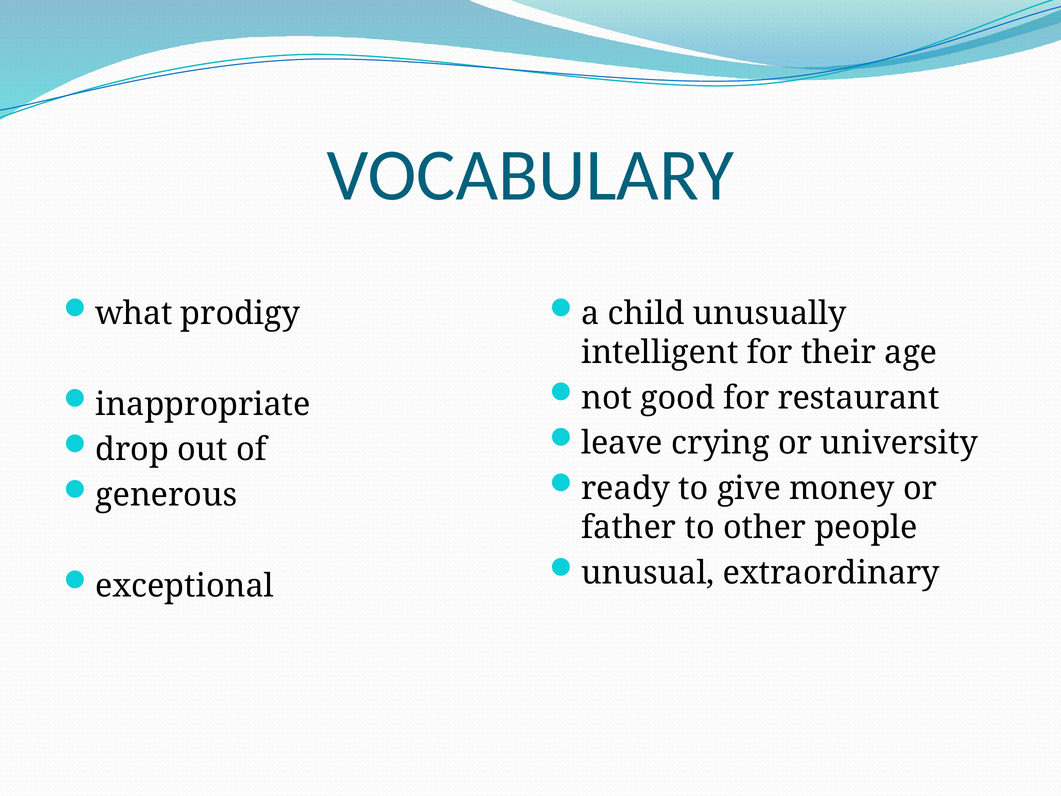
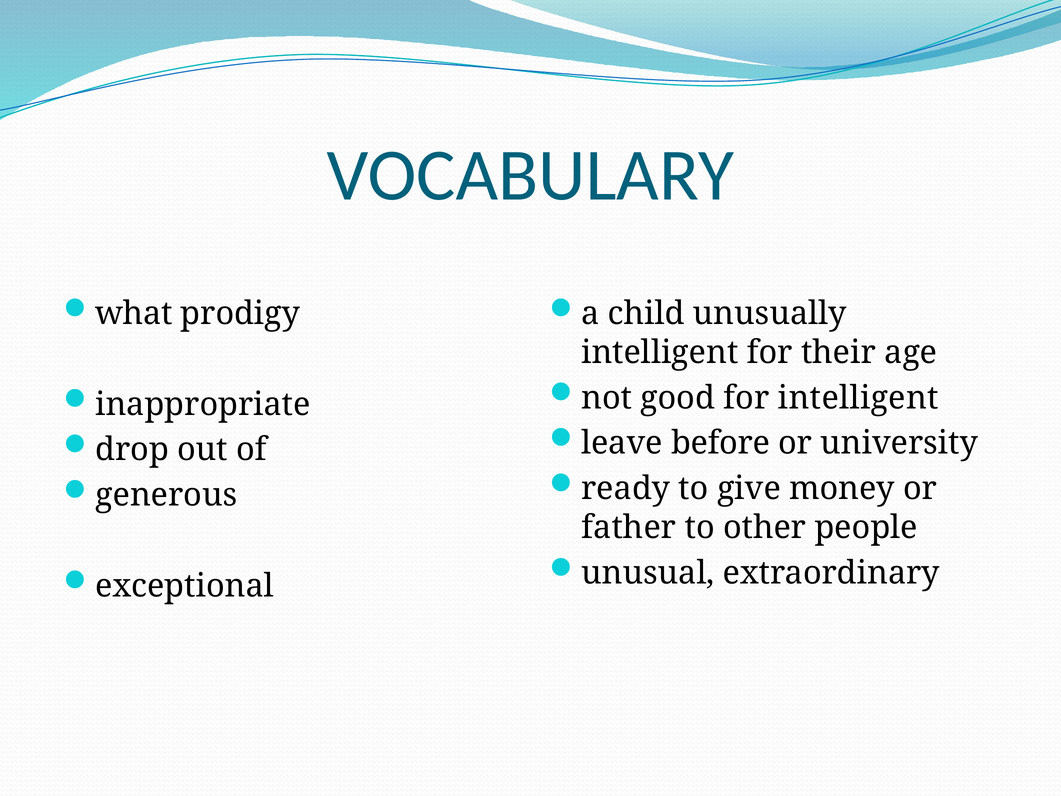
for restaurant: restaurant -> intelligent
crying: crying -> before
